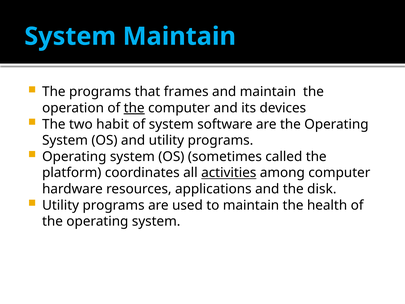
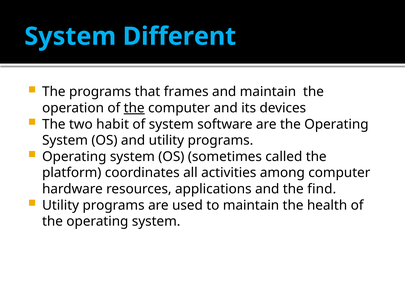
System Maintain: Maintain -> Different
activities underline: present -> none
disk: disk -> find
